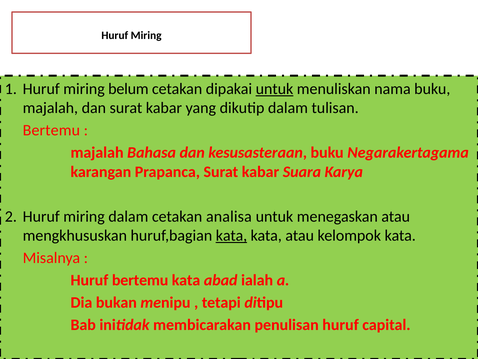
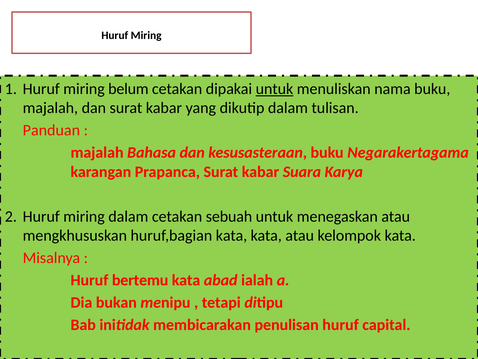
Bertemu at (51, 130): Bertemu -> Panduan
analisa: analisa -> sebuah
kata at (231, 235) underline: present -> none
